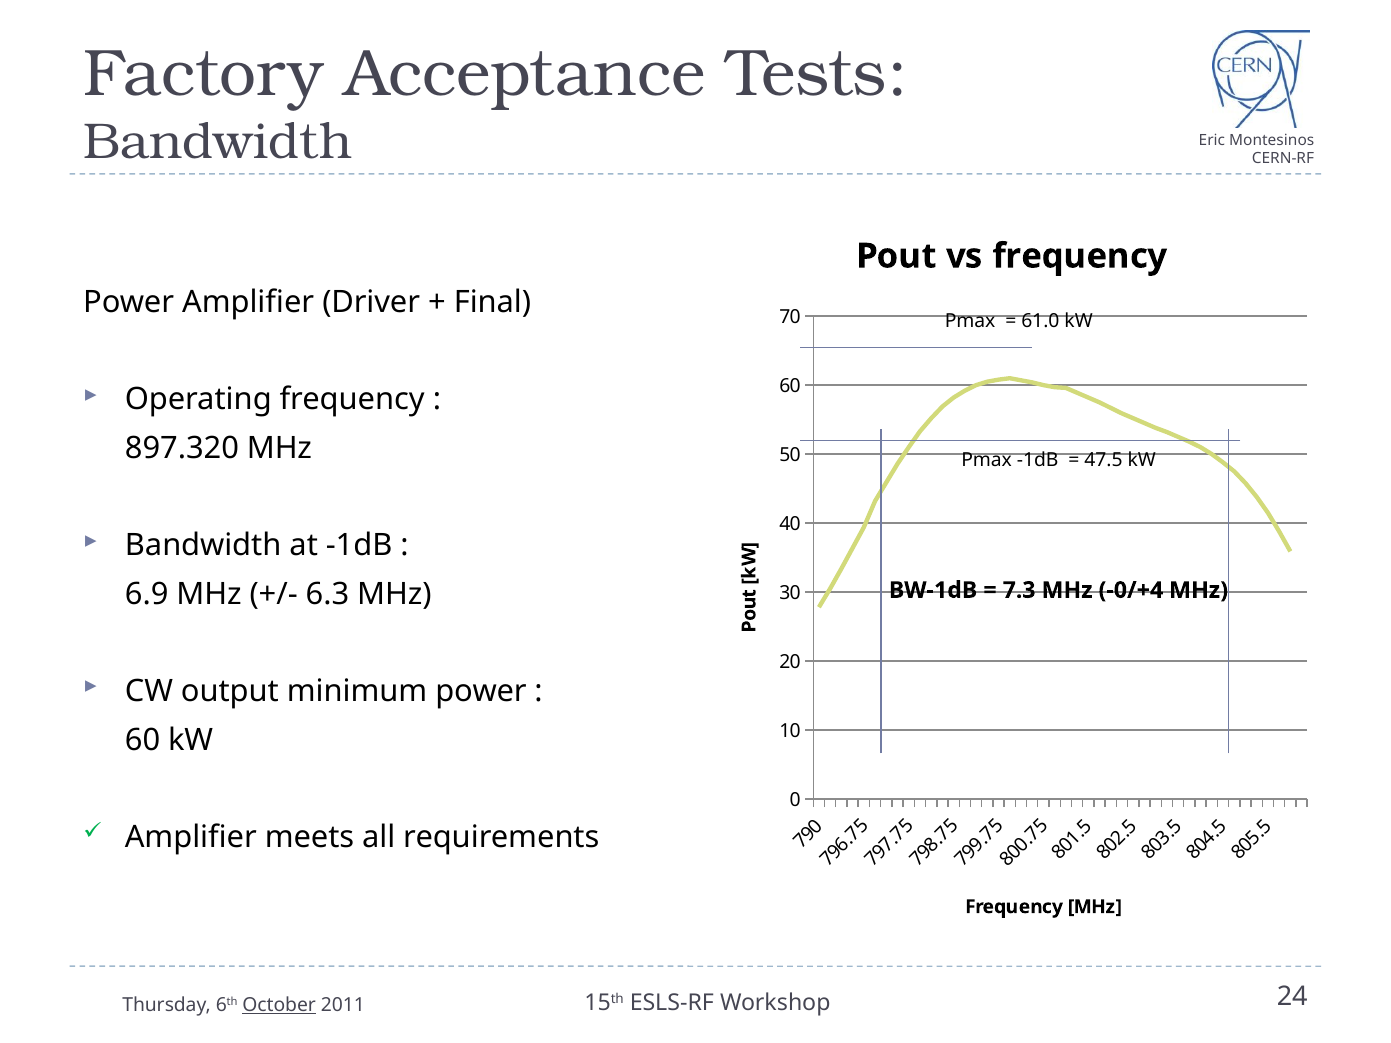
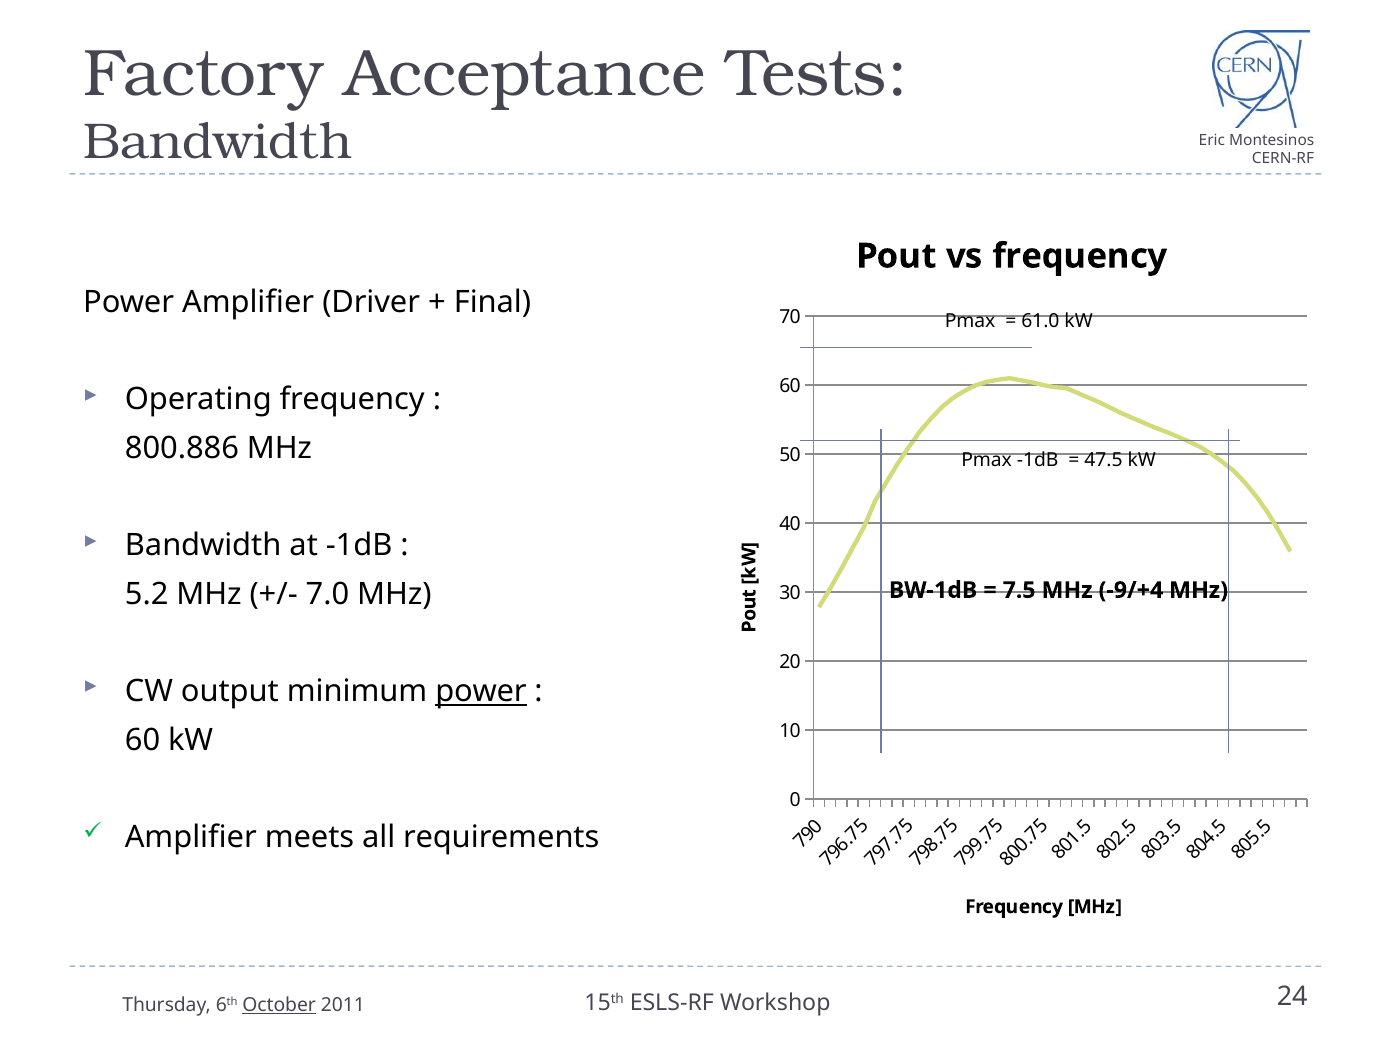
897.320: 897.320 -> 800.886
6.9: 6.9 -> 5.2
6.3: 6.3 -> 7.0
7.3: 7.3 -> 7.5
-0/+4: -0/+4 -> -9/+4
power at (481, 692) underline: none -> present
